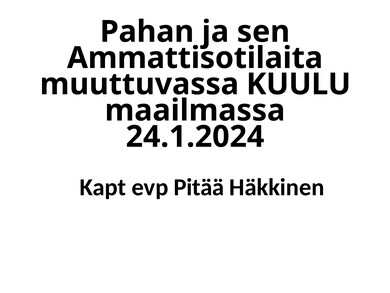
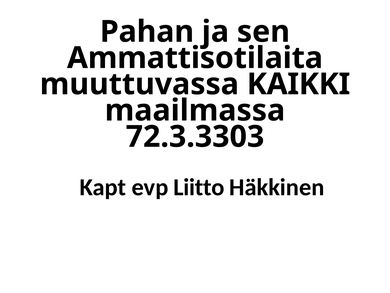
KUULU: KUULU -> KAIKKI
24.1.2024: 24.1.2024 -> 72.3.3303
Pitää: Pitää -> Liitto
